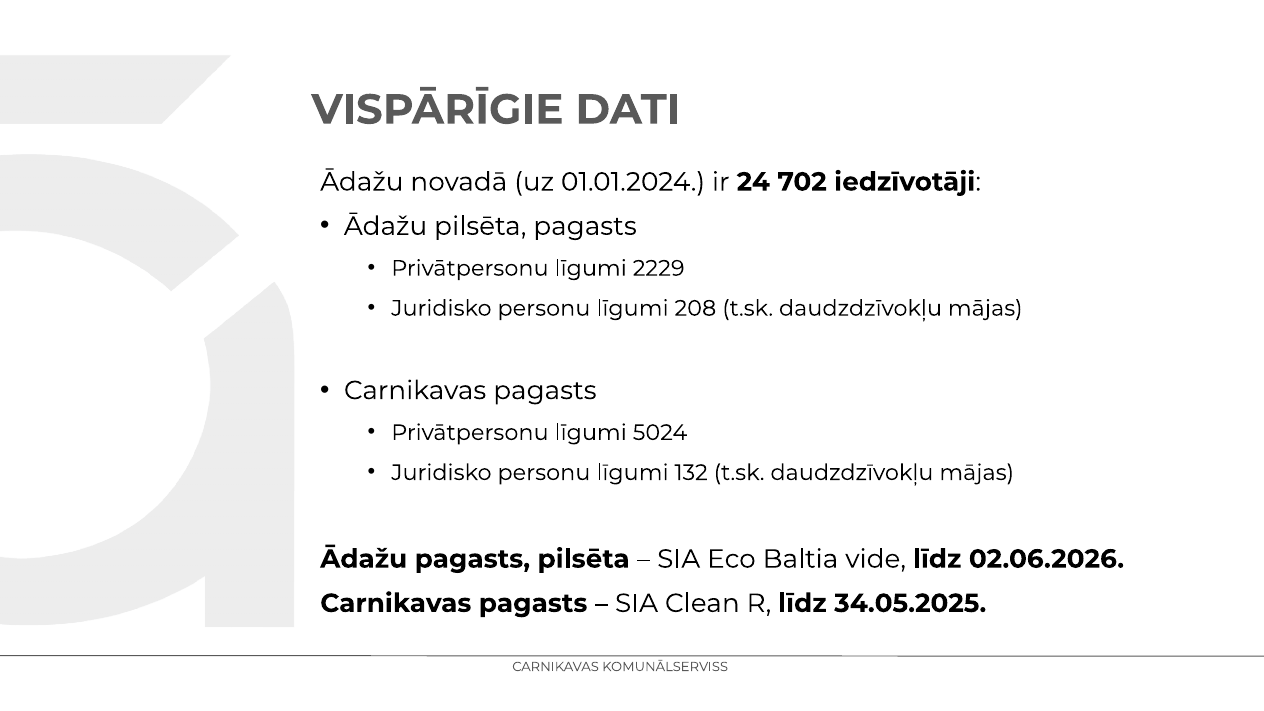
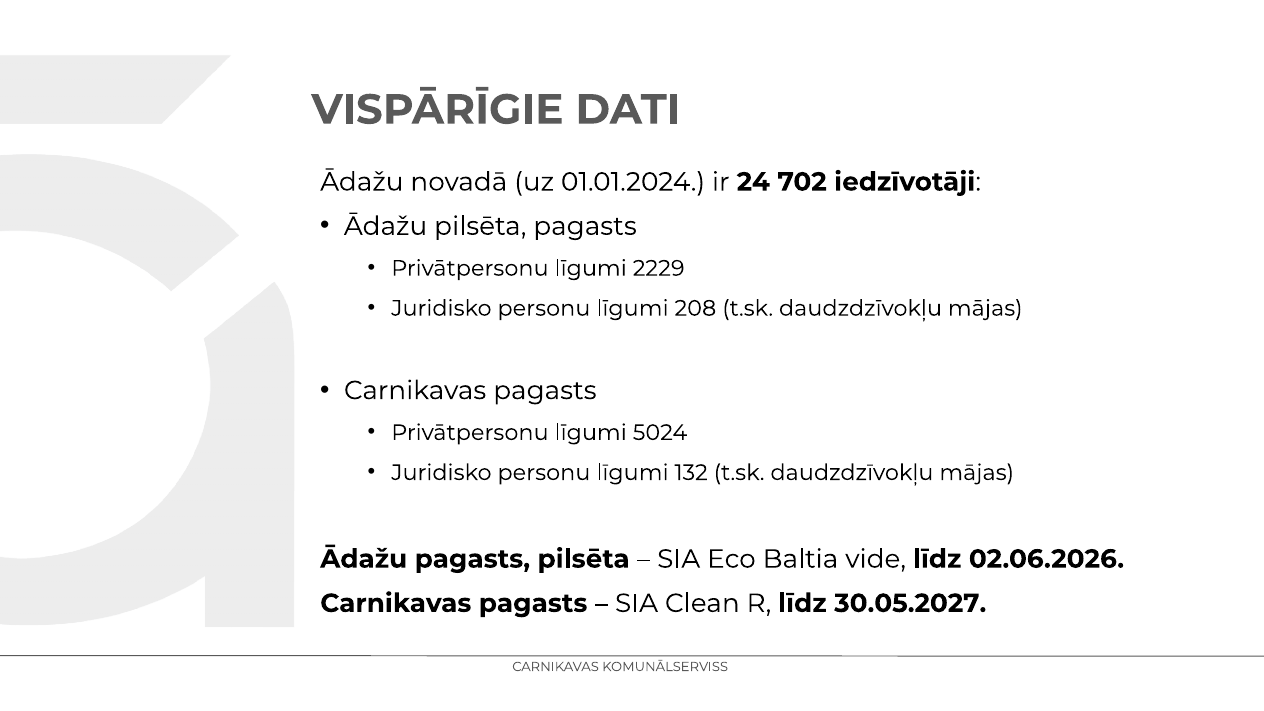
34.05.2025: 34.05.2025 -> 30.05.2027
